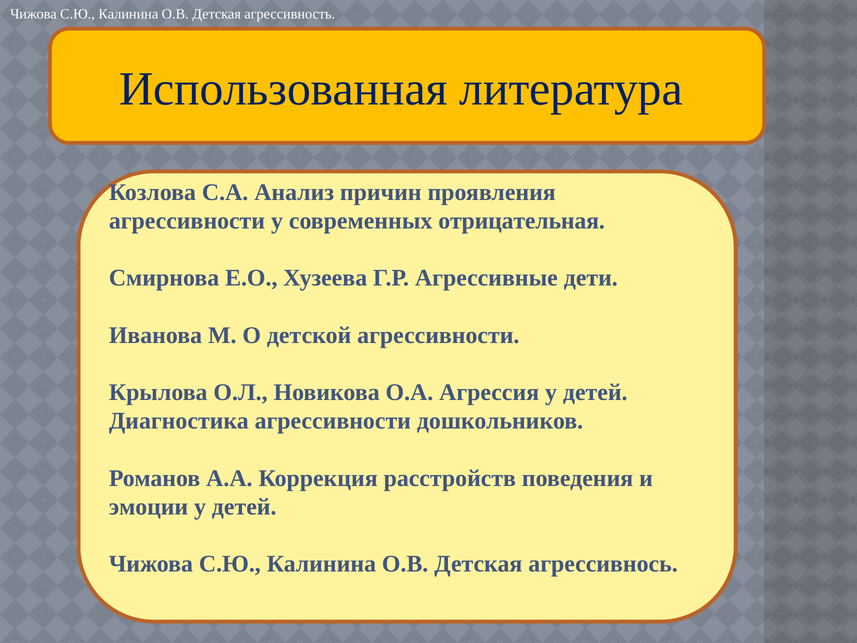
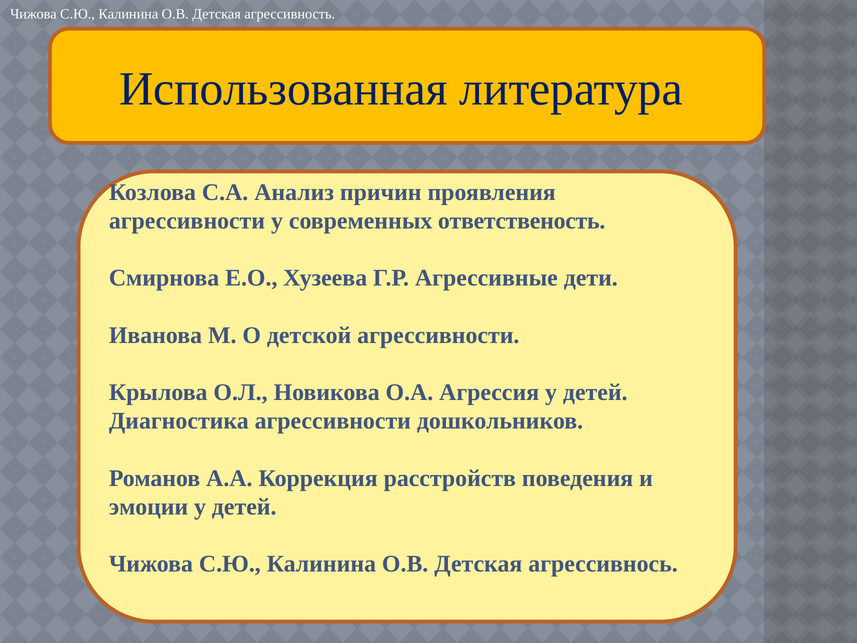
отрицательная: отрицательная -> ответственость
